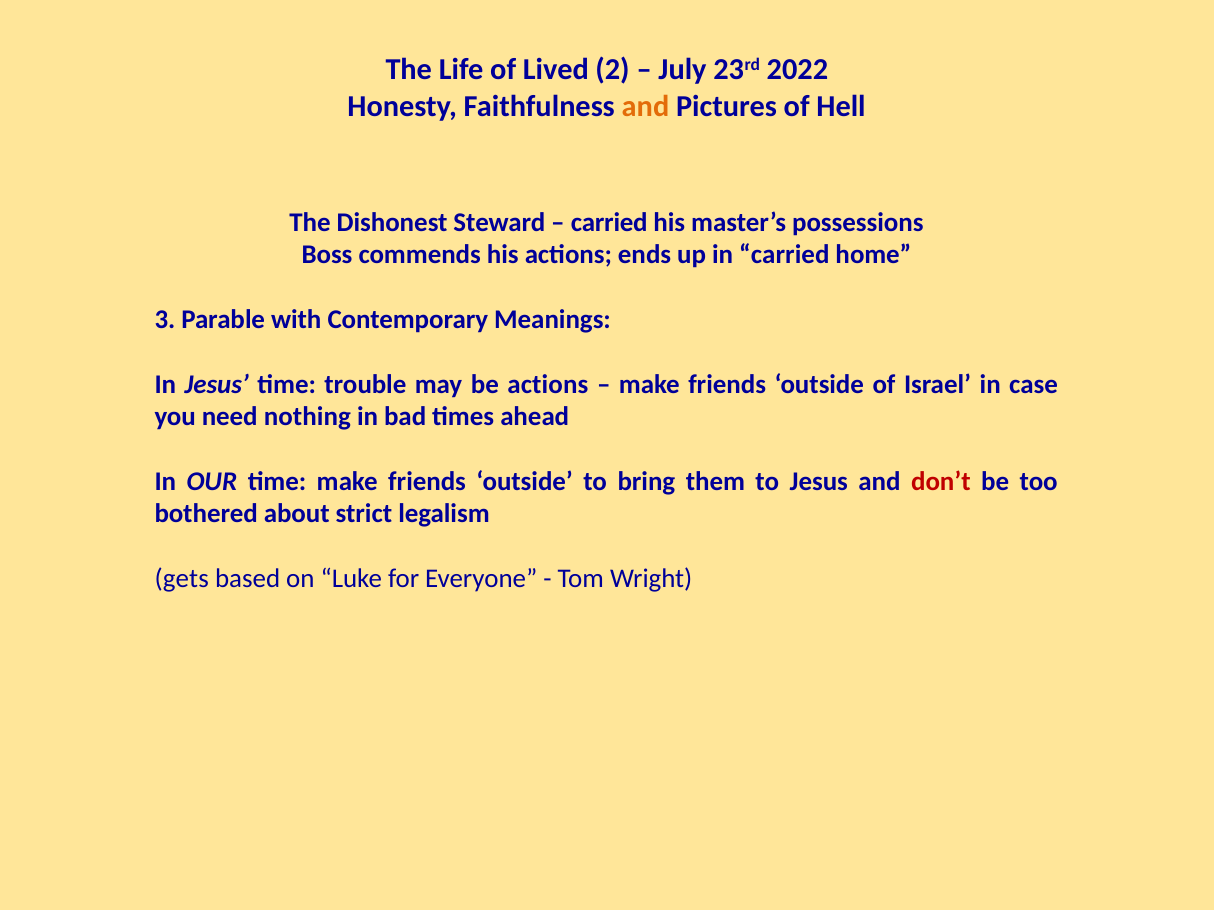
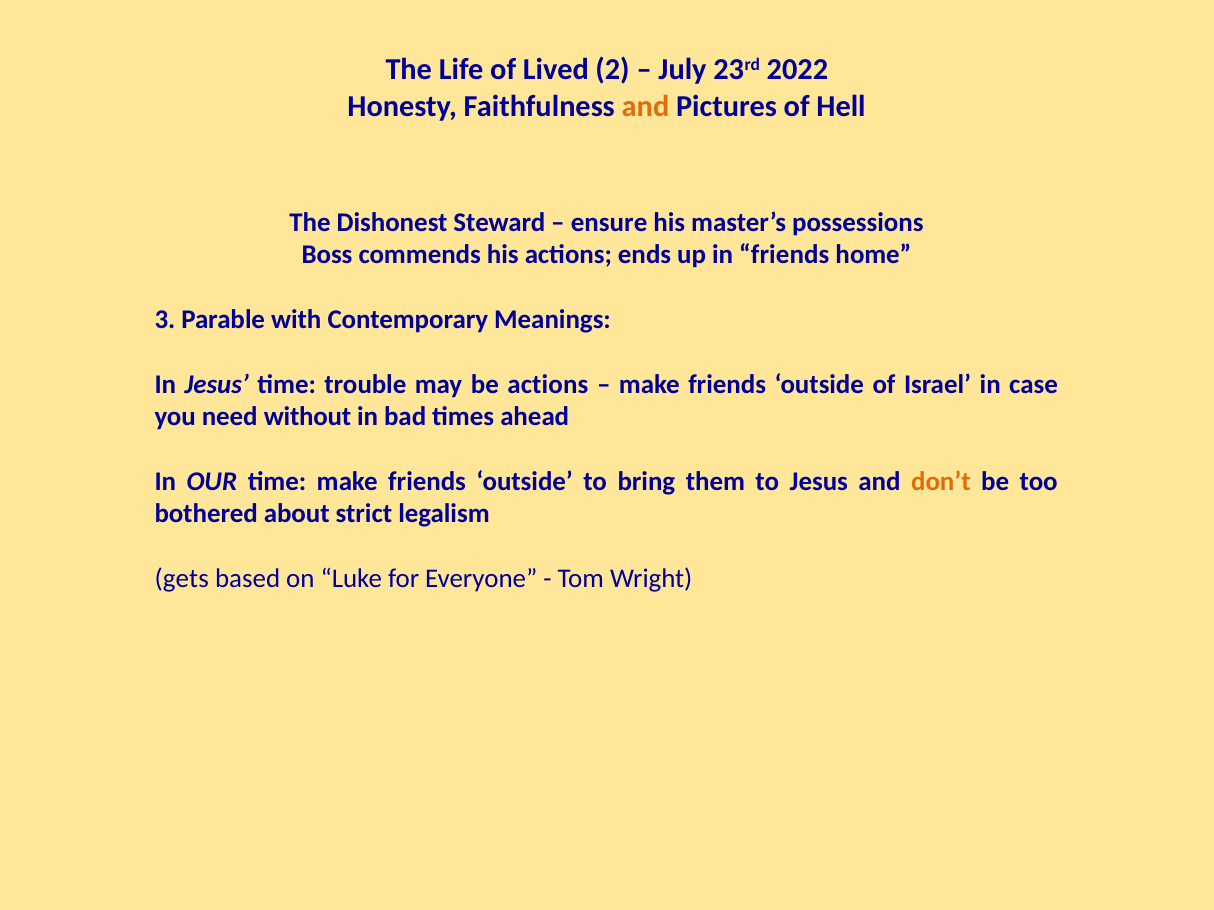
carried at (609, 223): carried -> ensure
in carried: carried -> friends
nothing: nothing -> without
don’t colour: red -> orange
